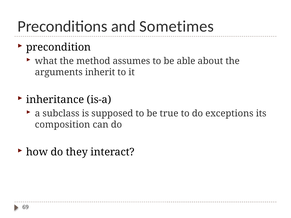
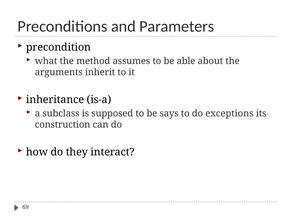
Sometimes: Sometimes -> Parameters
true: true -> says
composition: composition -> construction
